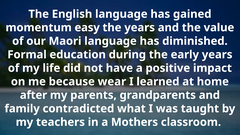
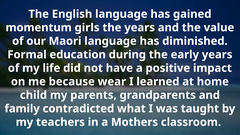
easy: easy -> girls
after: after -> child
